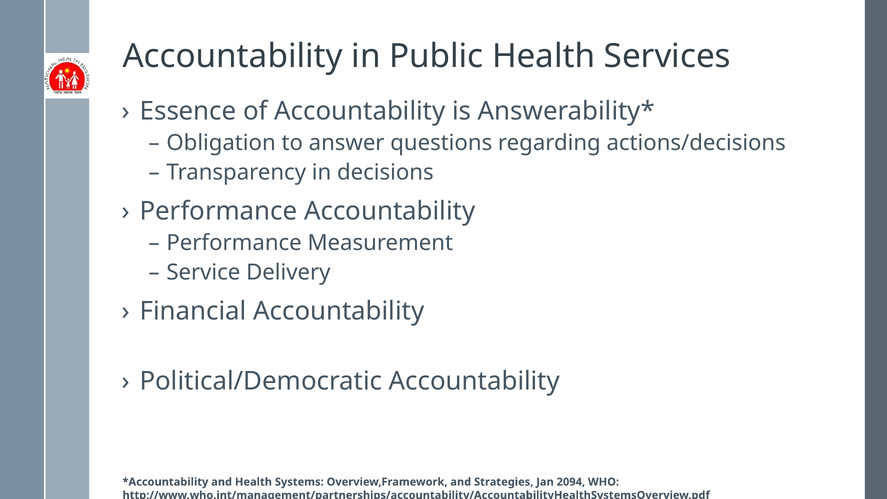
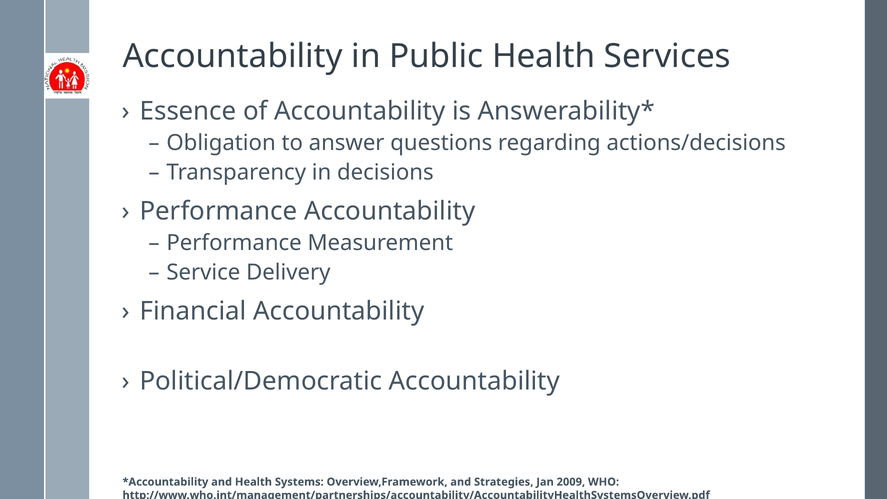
2094: 2094 -> 2009
